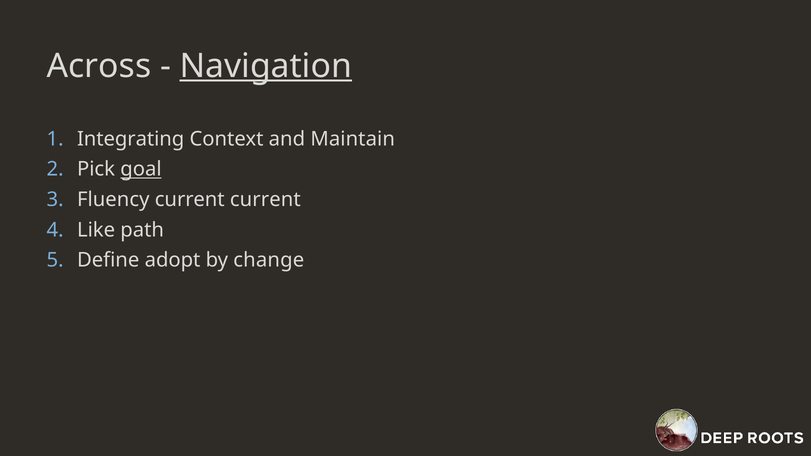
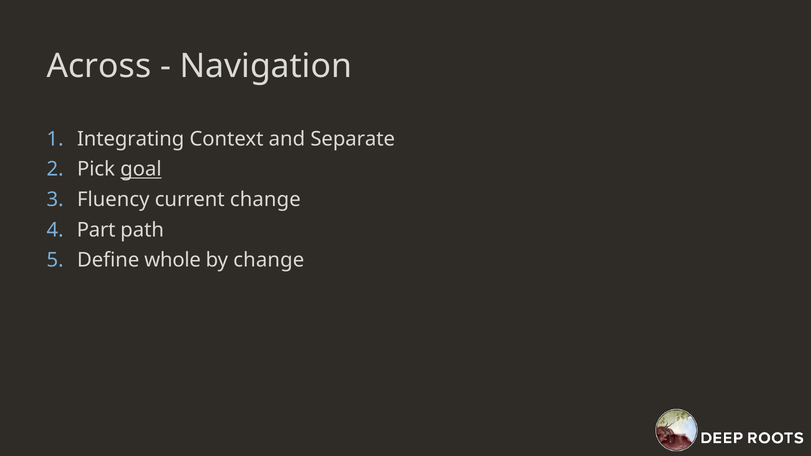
Navigation underline: present -> none
Maintain: Maintain -> Separate
current current: current -> change
Like: Like -> Part
adopt: adopt -> whole
